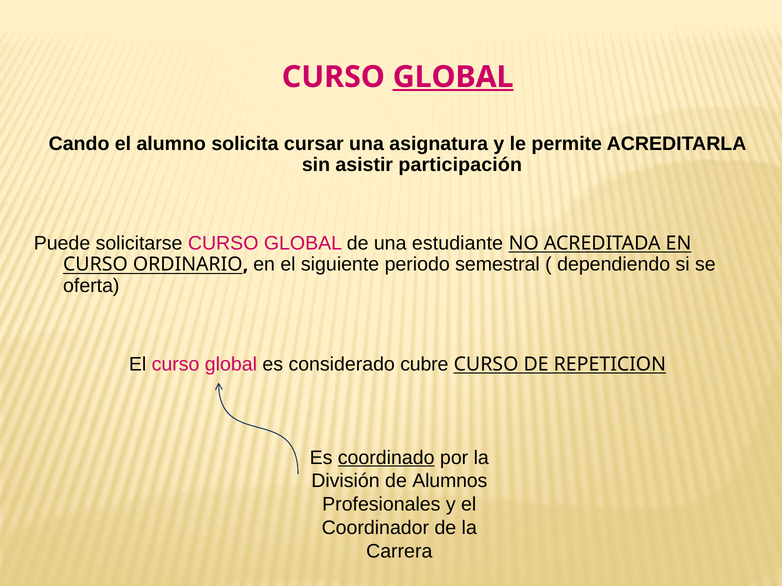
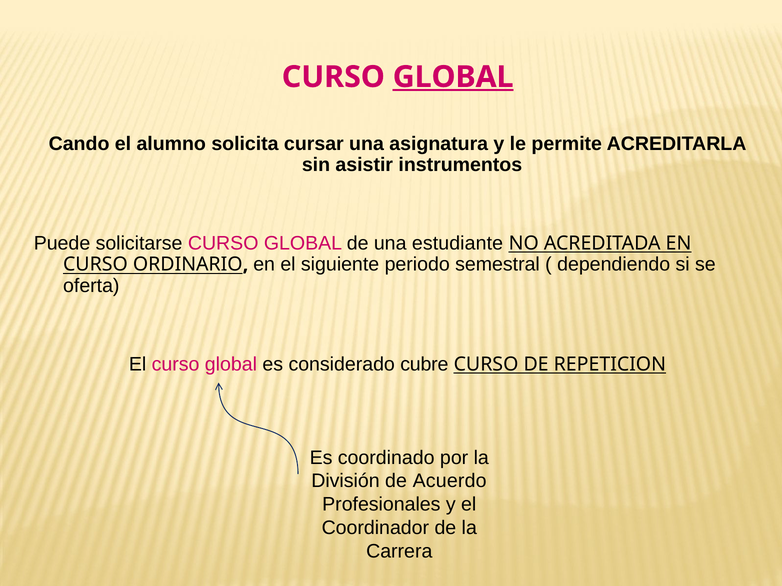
participación: participación -> instrumentos
coordinado underline: present -> none
Alumnos: Alumnos -> Acuerdo
